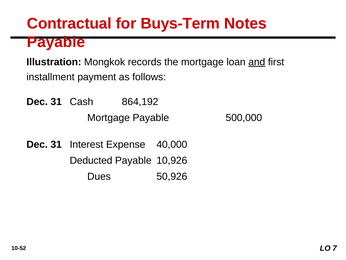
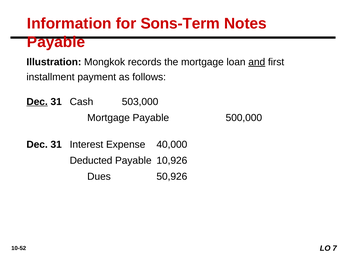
Contractual: Contractual -> Information
Buys-Term: Buys-Term -> Sons-Term
Dec at (37, 101) underline: none -> present
864,192: 864,192 -> 503,000
